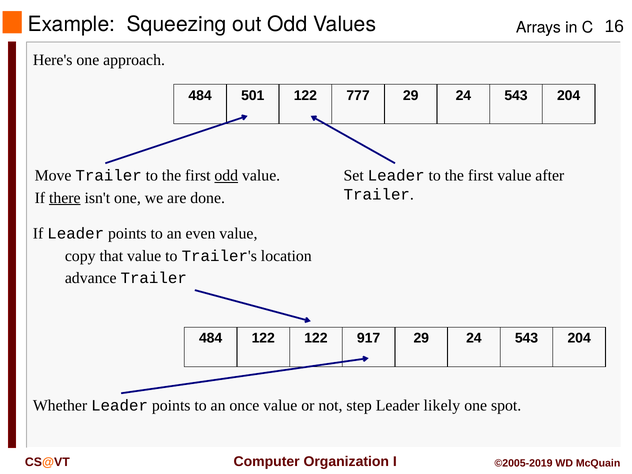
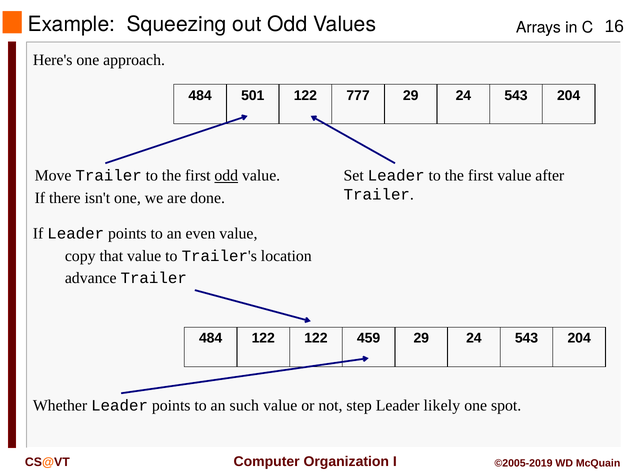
there underline: present -> none
917: 917 -> 459
once: once -> such
